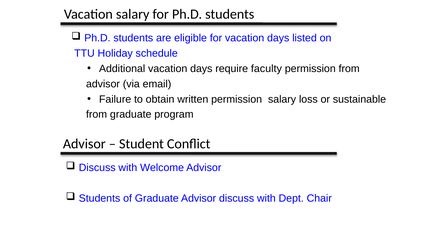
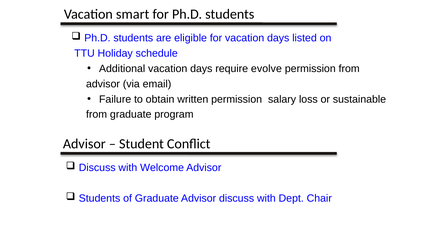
Vacation salary: salary -> smart
faculty: faculty -> evolve
